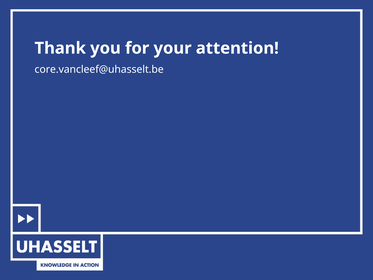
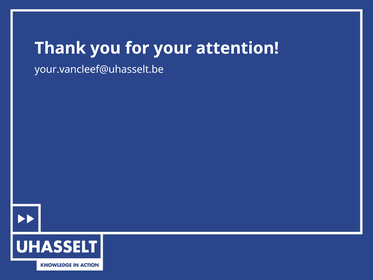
core.vancleef@uhasselt.be: core.vancleef@uhasselt.be -> your.vancleef@uhasselt.be
